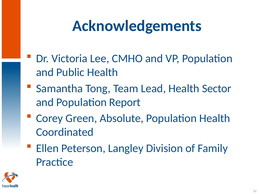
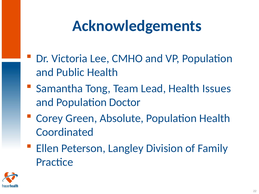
Sector: Sector -> Issues
Report: Report -> Doctor
